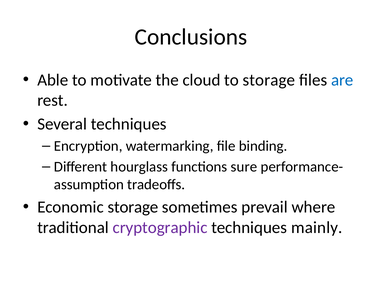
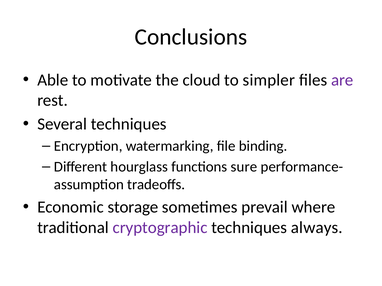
to storage: storage -> simpler
are colour: blue -> purple
mainly: mainly -> always
